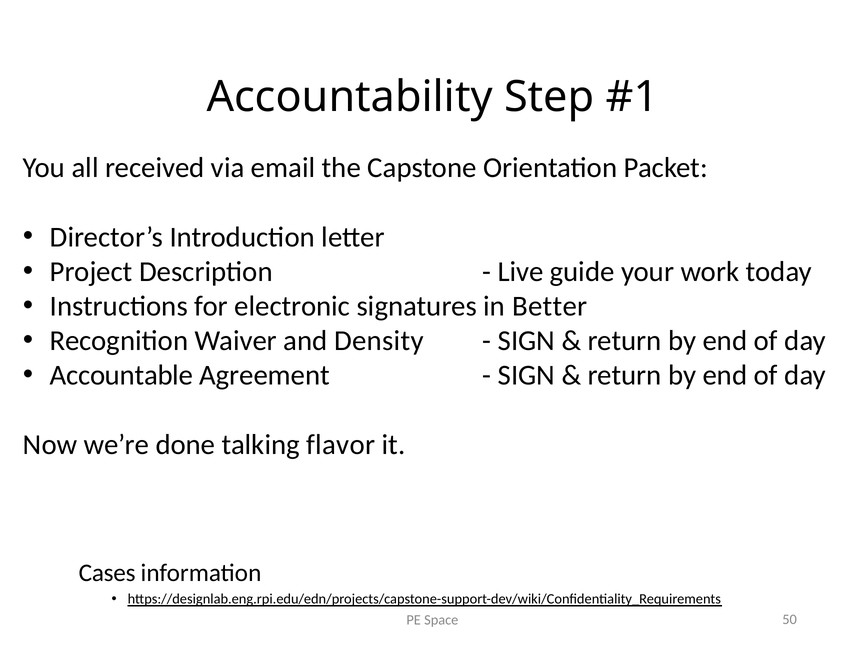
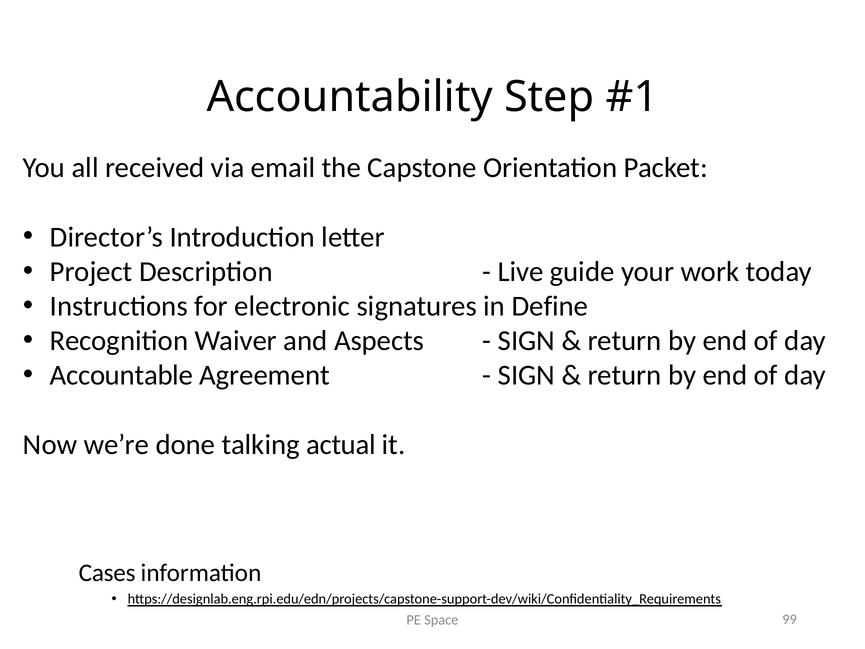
Better: Better -> Define
Density: Density -> Aspects
flavor: flavor -> actual
50: 50 -> 99
